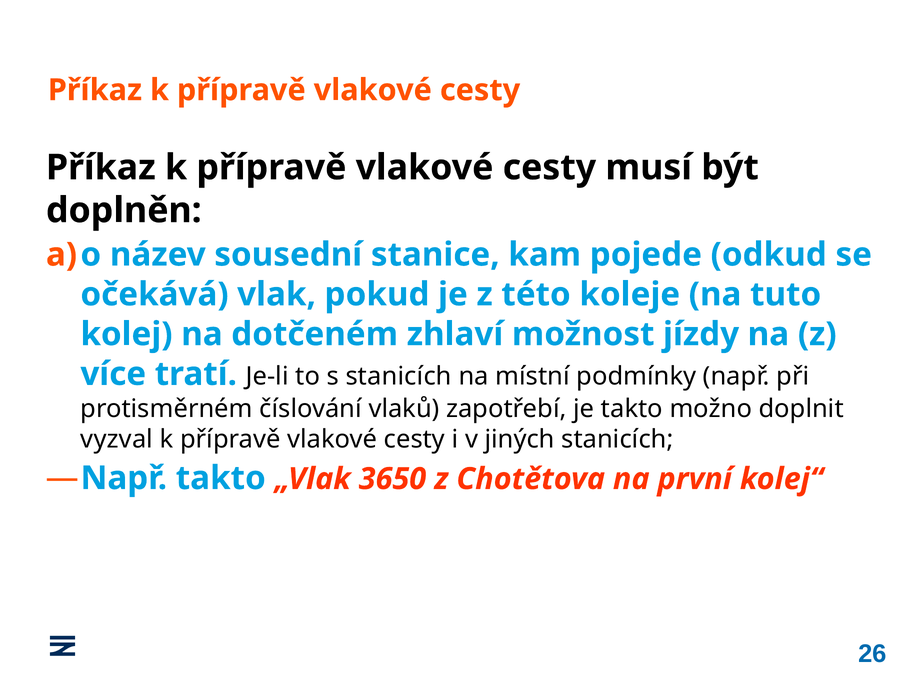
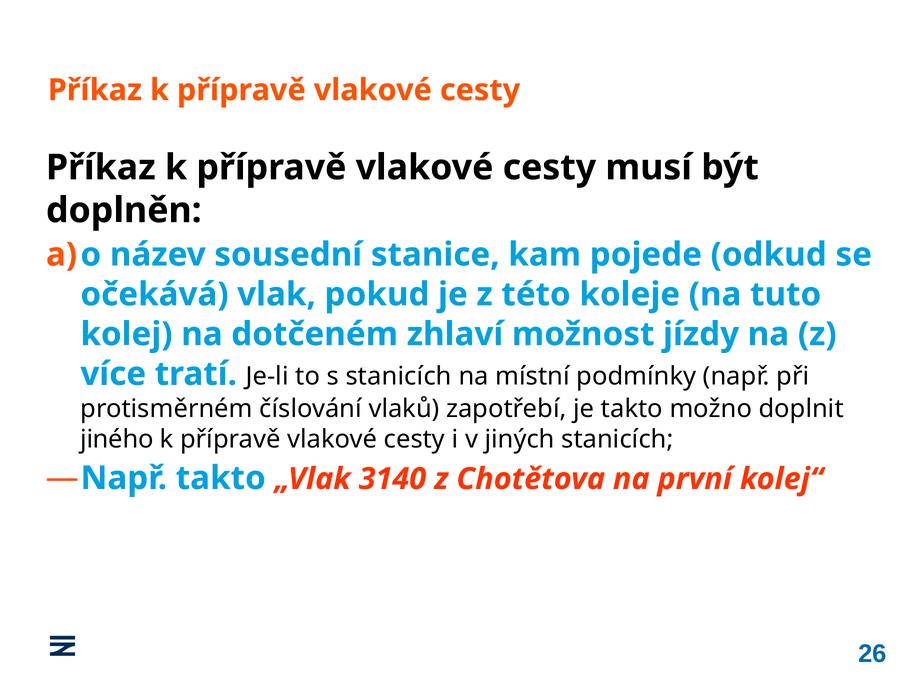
vyzval: vyzval -> jiného
3650: 3650 -> 3140
